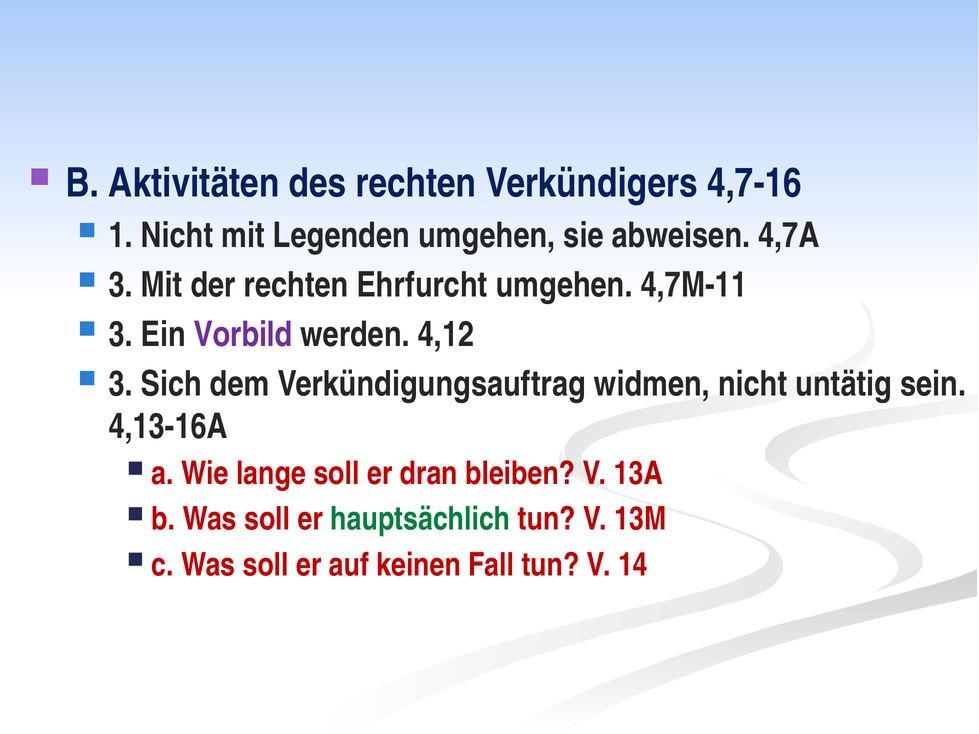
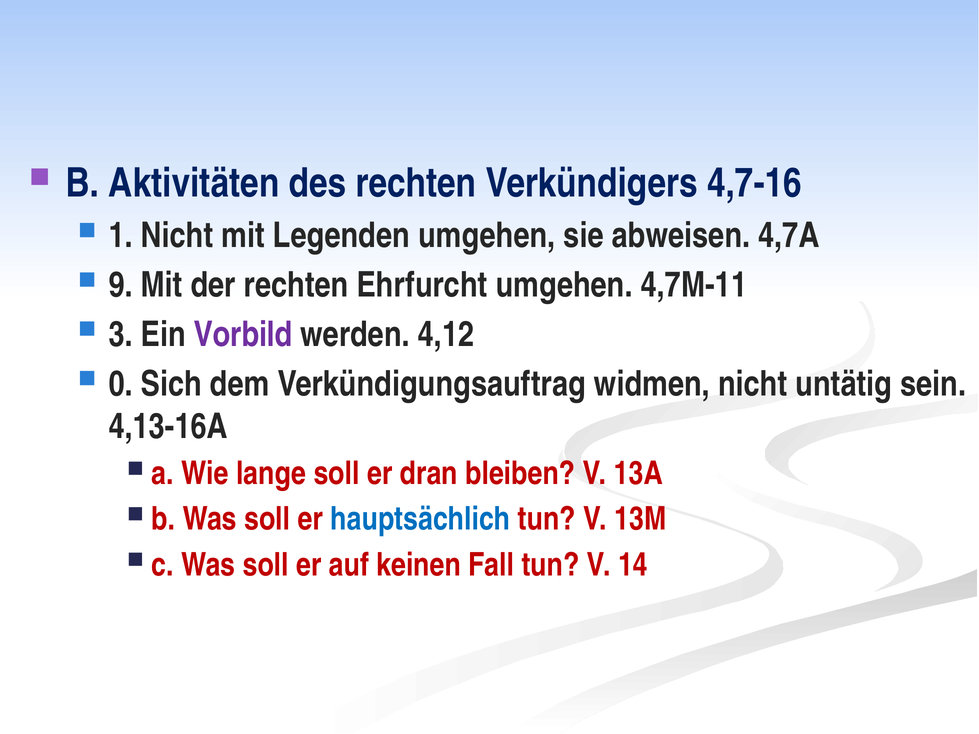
3 at (121, 285): 3 -> 9
3 at (121, 384): 3 -> 0
hauptsächlich colour: green -> blue
